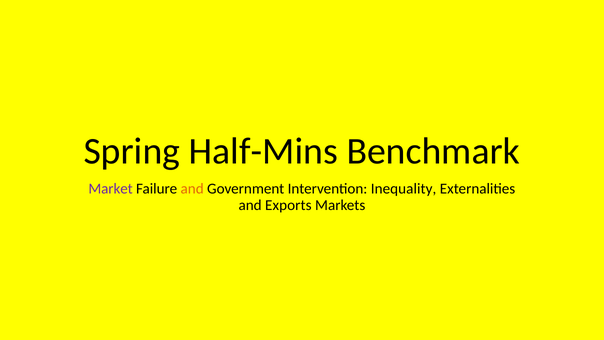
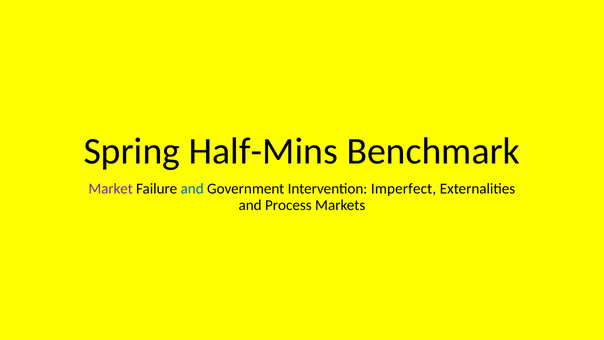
and at (192, 189) colour: orange -> blue
Inequality: Inequality -> Imperfect
Exports: Exports -> Process
